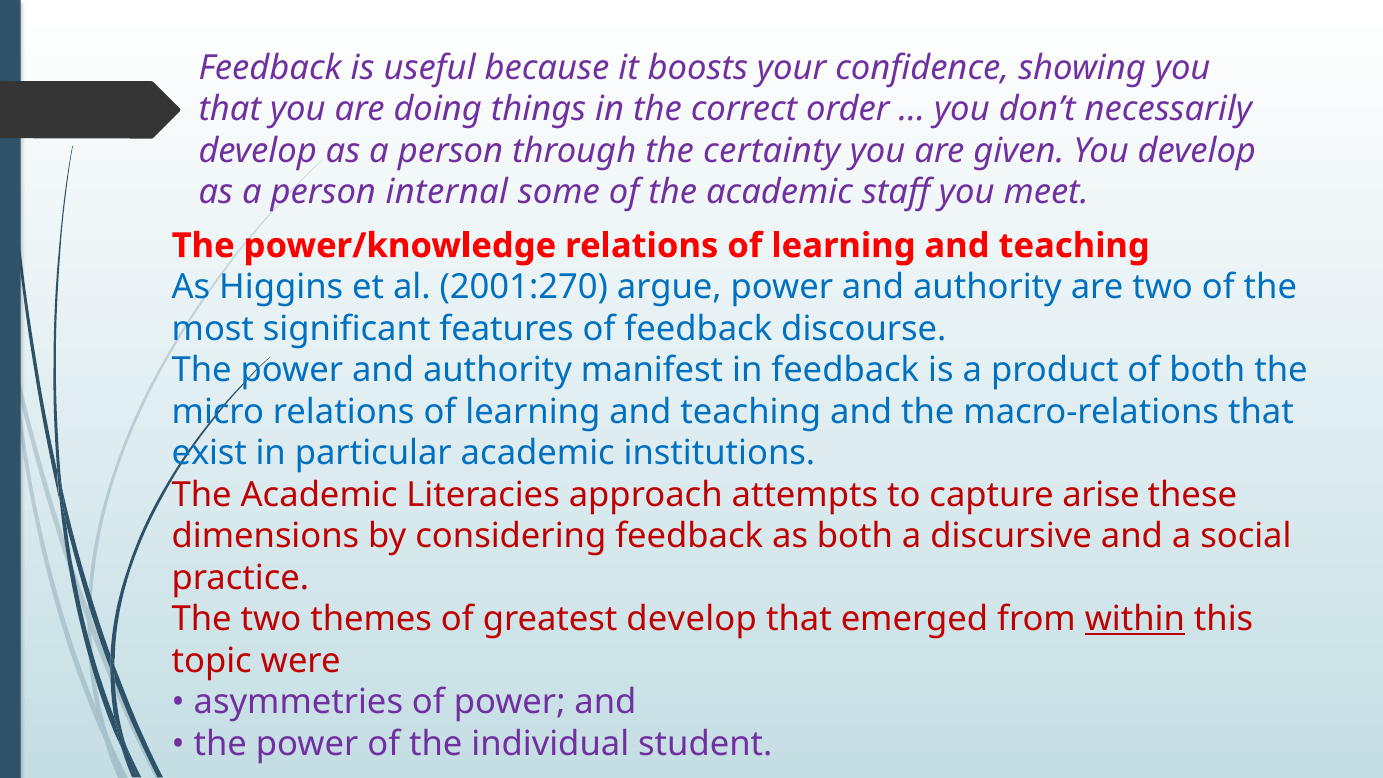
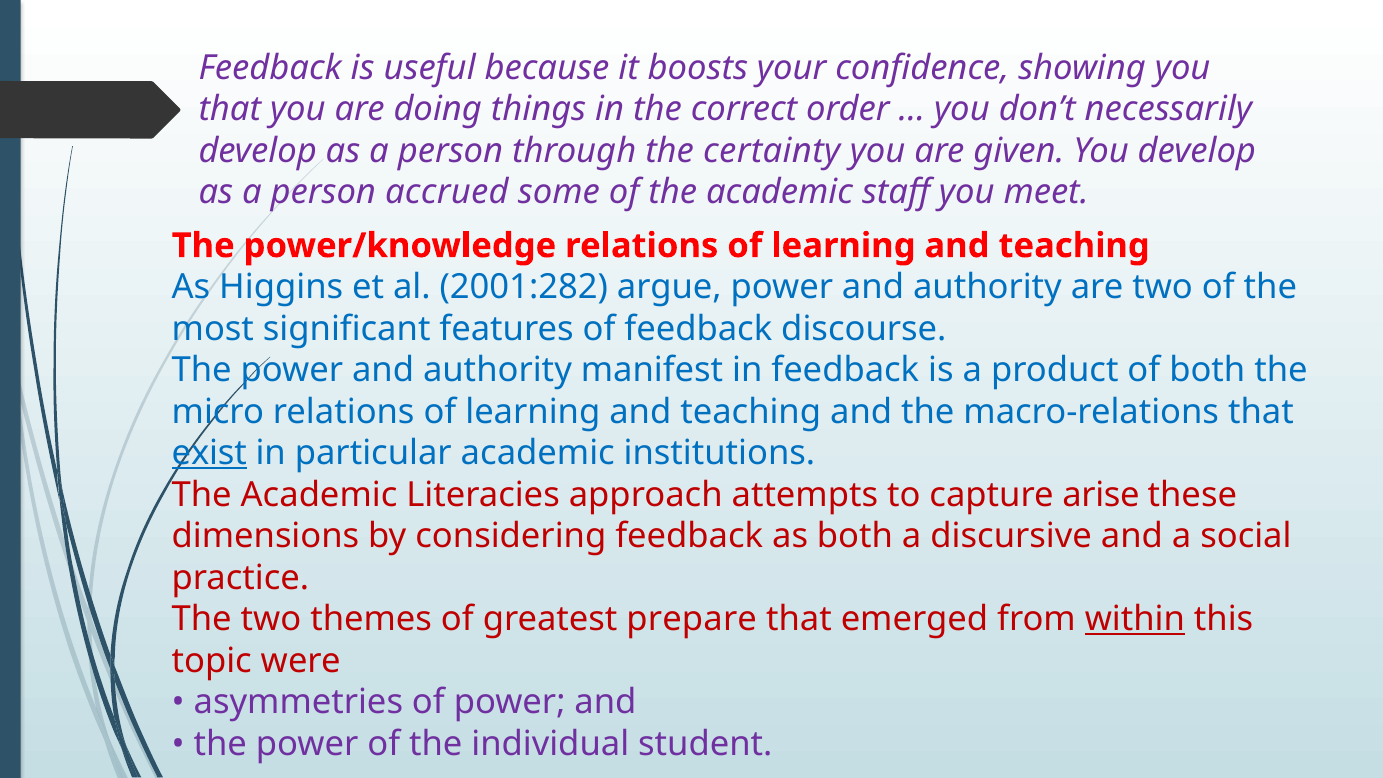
internal: internal -> accrued
2001:270: 2001:270 -> 2001:282
exist underline: none -> present
greatest develop: develop -> prepare
